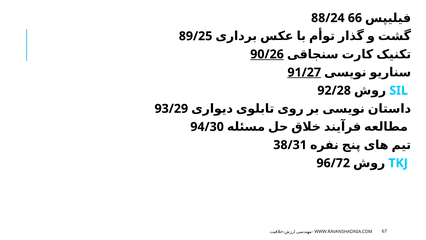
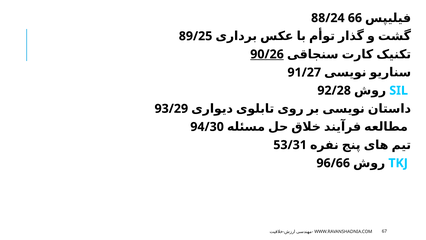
91/27 underline: present -> none
38/31: 38/31 -> 53/31
96/72: 96/72 -> 96/66
